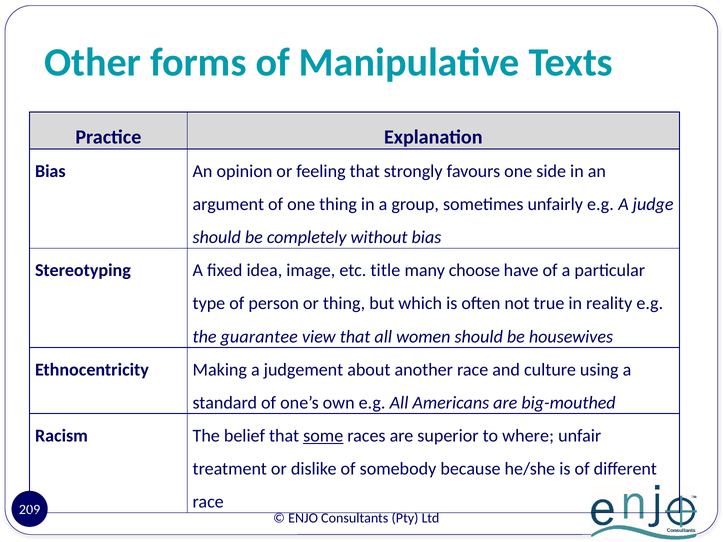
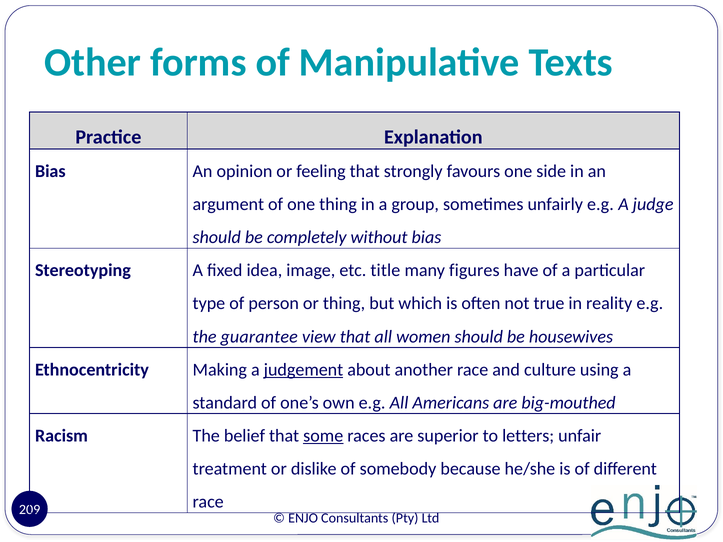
choose: choose -> figures
judgement underline: none -> present
where: where -> letters
